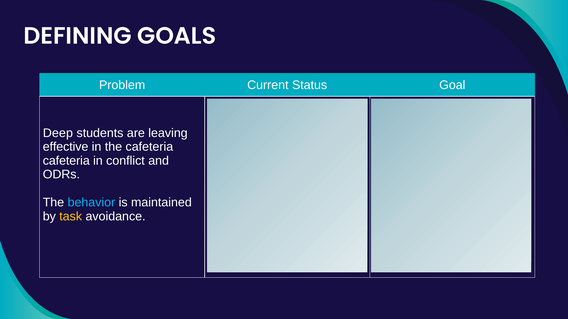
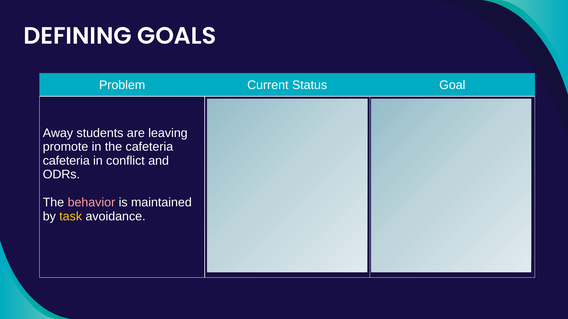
Deep: Deep -> Away
effective: effective -> promote
behavior colour: light blue -> pink
